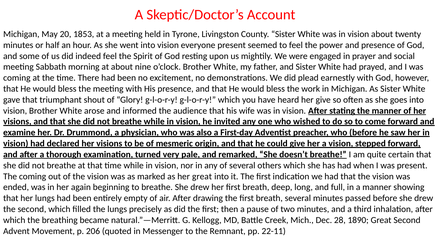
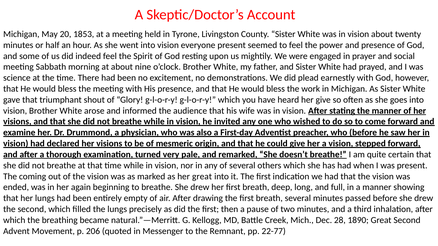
coming at (17, 78): coming -> science
22-11: 22-11 -> 22-77
